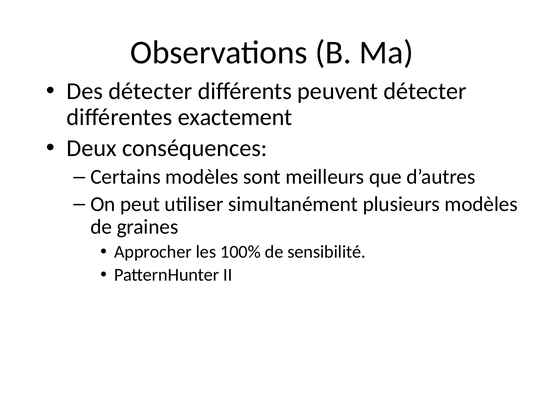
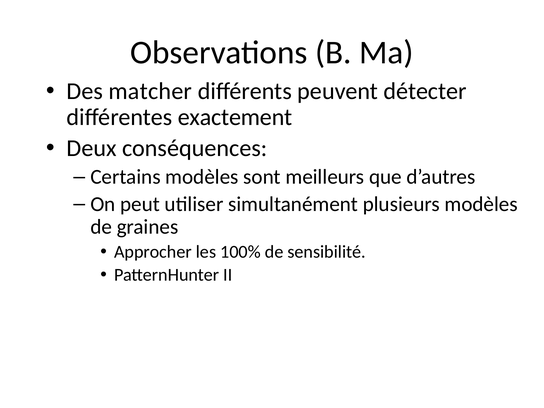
Des détecter: détecter -> matcher
